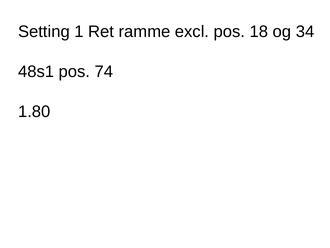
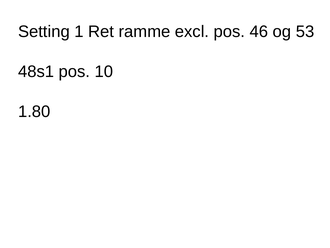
18: 18 -> 46
34: 34 -> 53
74: 74 -> 10
